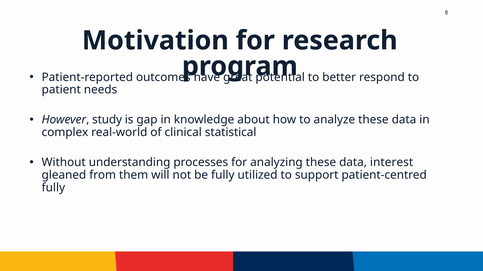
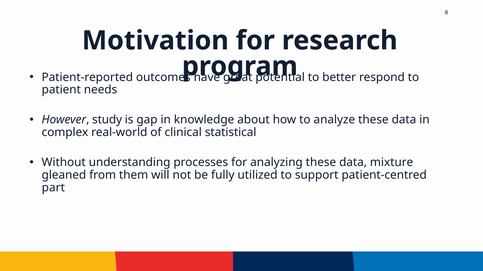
interest: interest -> mixture
fully at (53, 188): fully -> part
